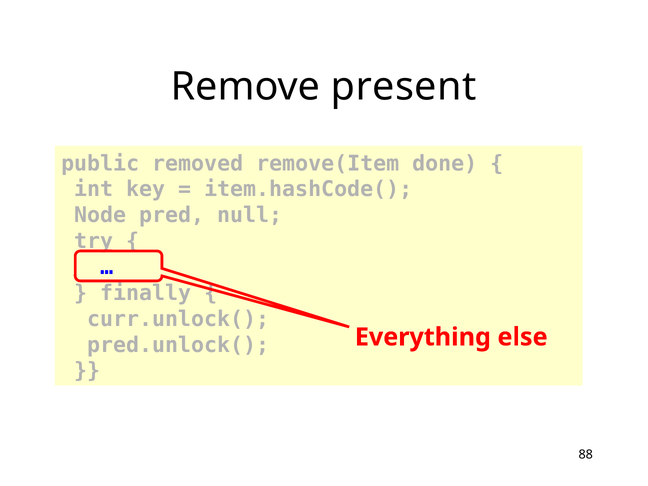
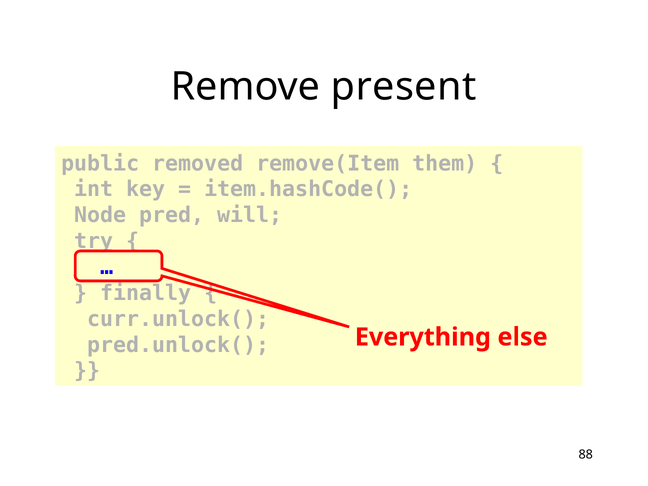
done: done -> them
null: null -> will
